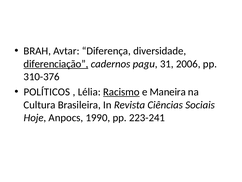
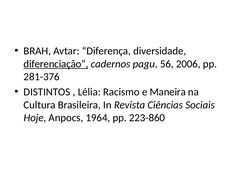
31: 31 -> 56
310-376: 310-376 -> 281-376
POLÍTICOS: POLÍTICOS -> DISTINTOS
Racismo underline: present -> none
1990: 1990 -> 1964
223-241: 223-241 -> 223-860
